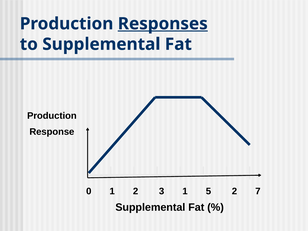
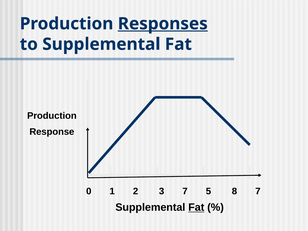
3 1: 1 -> 7
5 2: 2 -> 8
Fat at (196, 207) underline: none -> present
